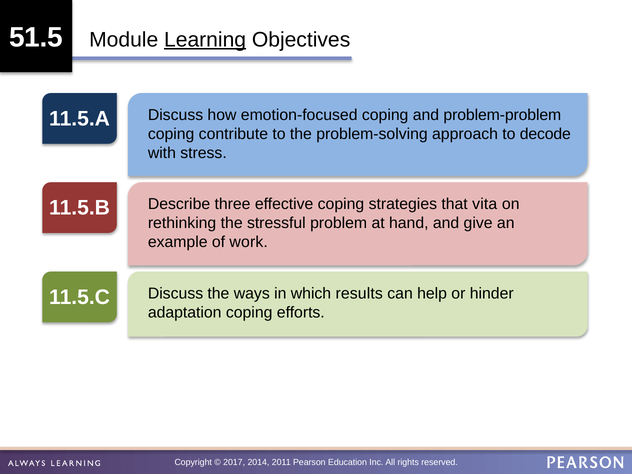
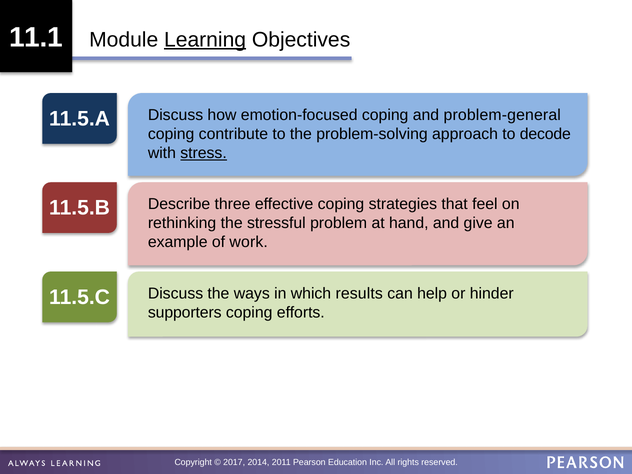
51.5: 51.5 -> 11.1
problem-problem: problem-problem -> problem-general
stress underline: none -> present
vita: vita -> feel
adaptation: adaptation -> supporters
